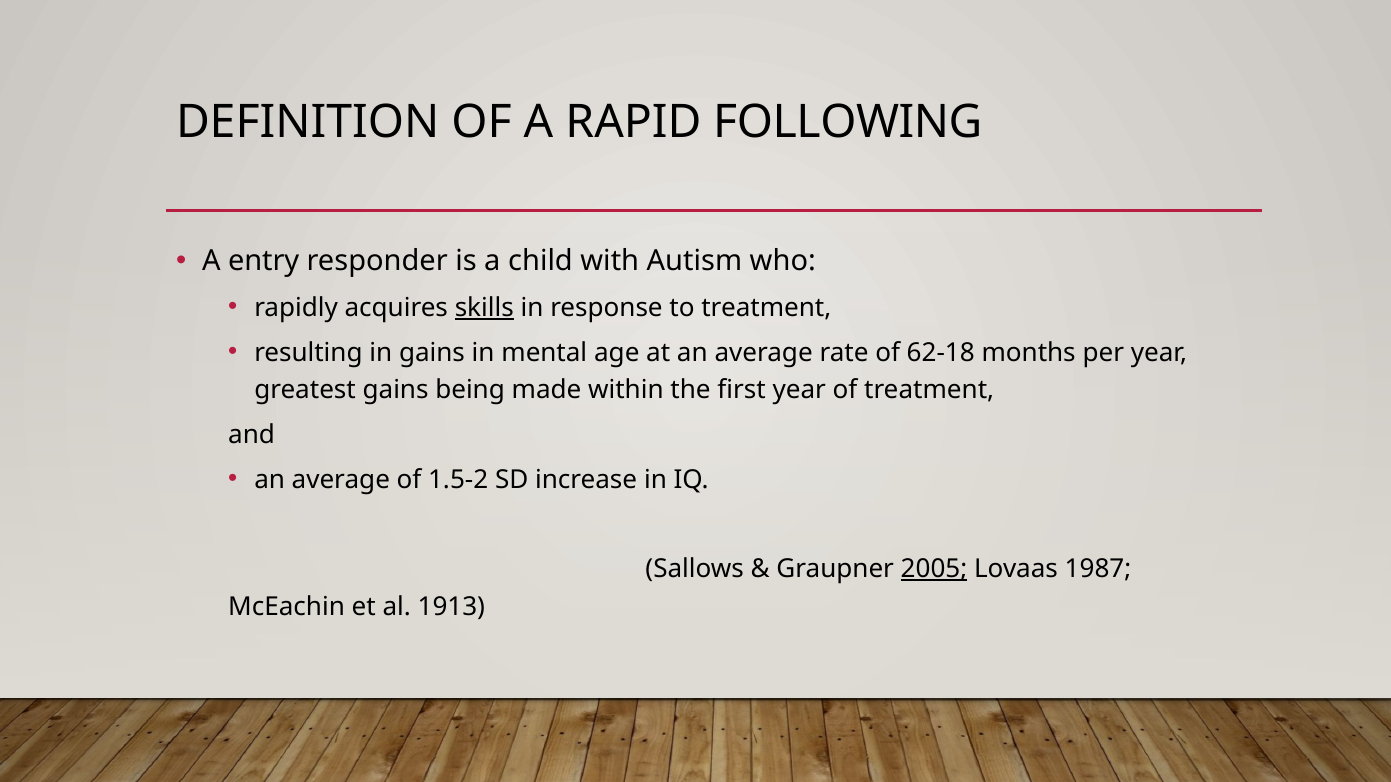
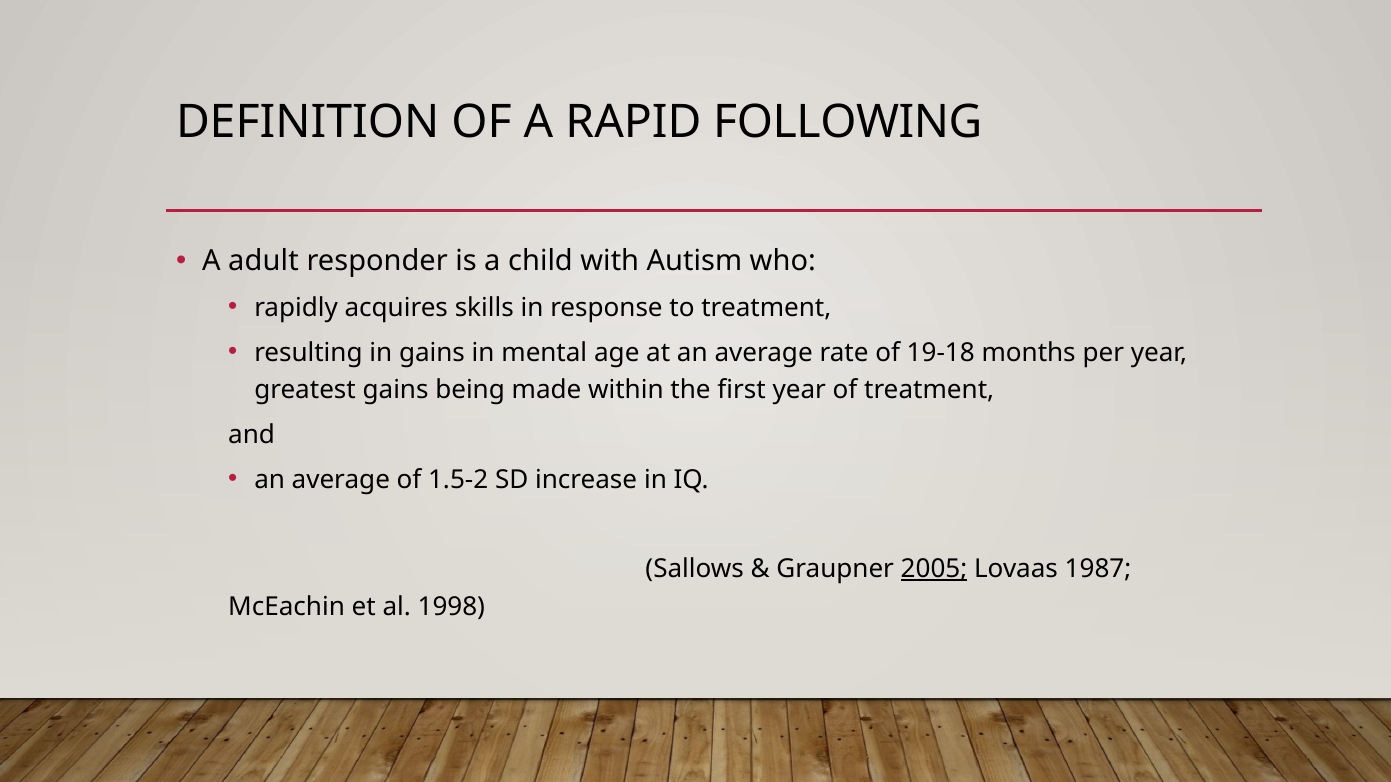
entry: entry -> adult
skills underline: present -> none
62-18: 62-18 -> 19-18
1913: 1913 -> 1998
